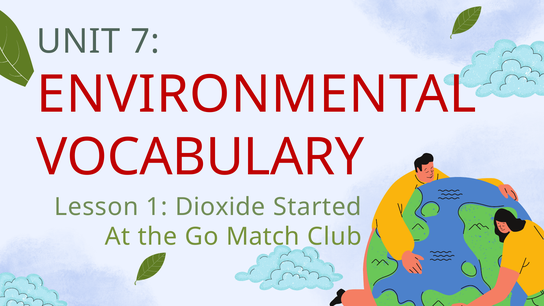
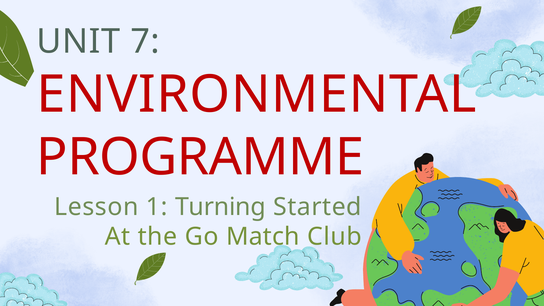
VOCABULARY: VOCABULARY -> PROGRAMME
Dioxide: Dioxide -> Turning
